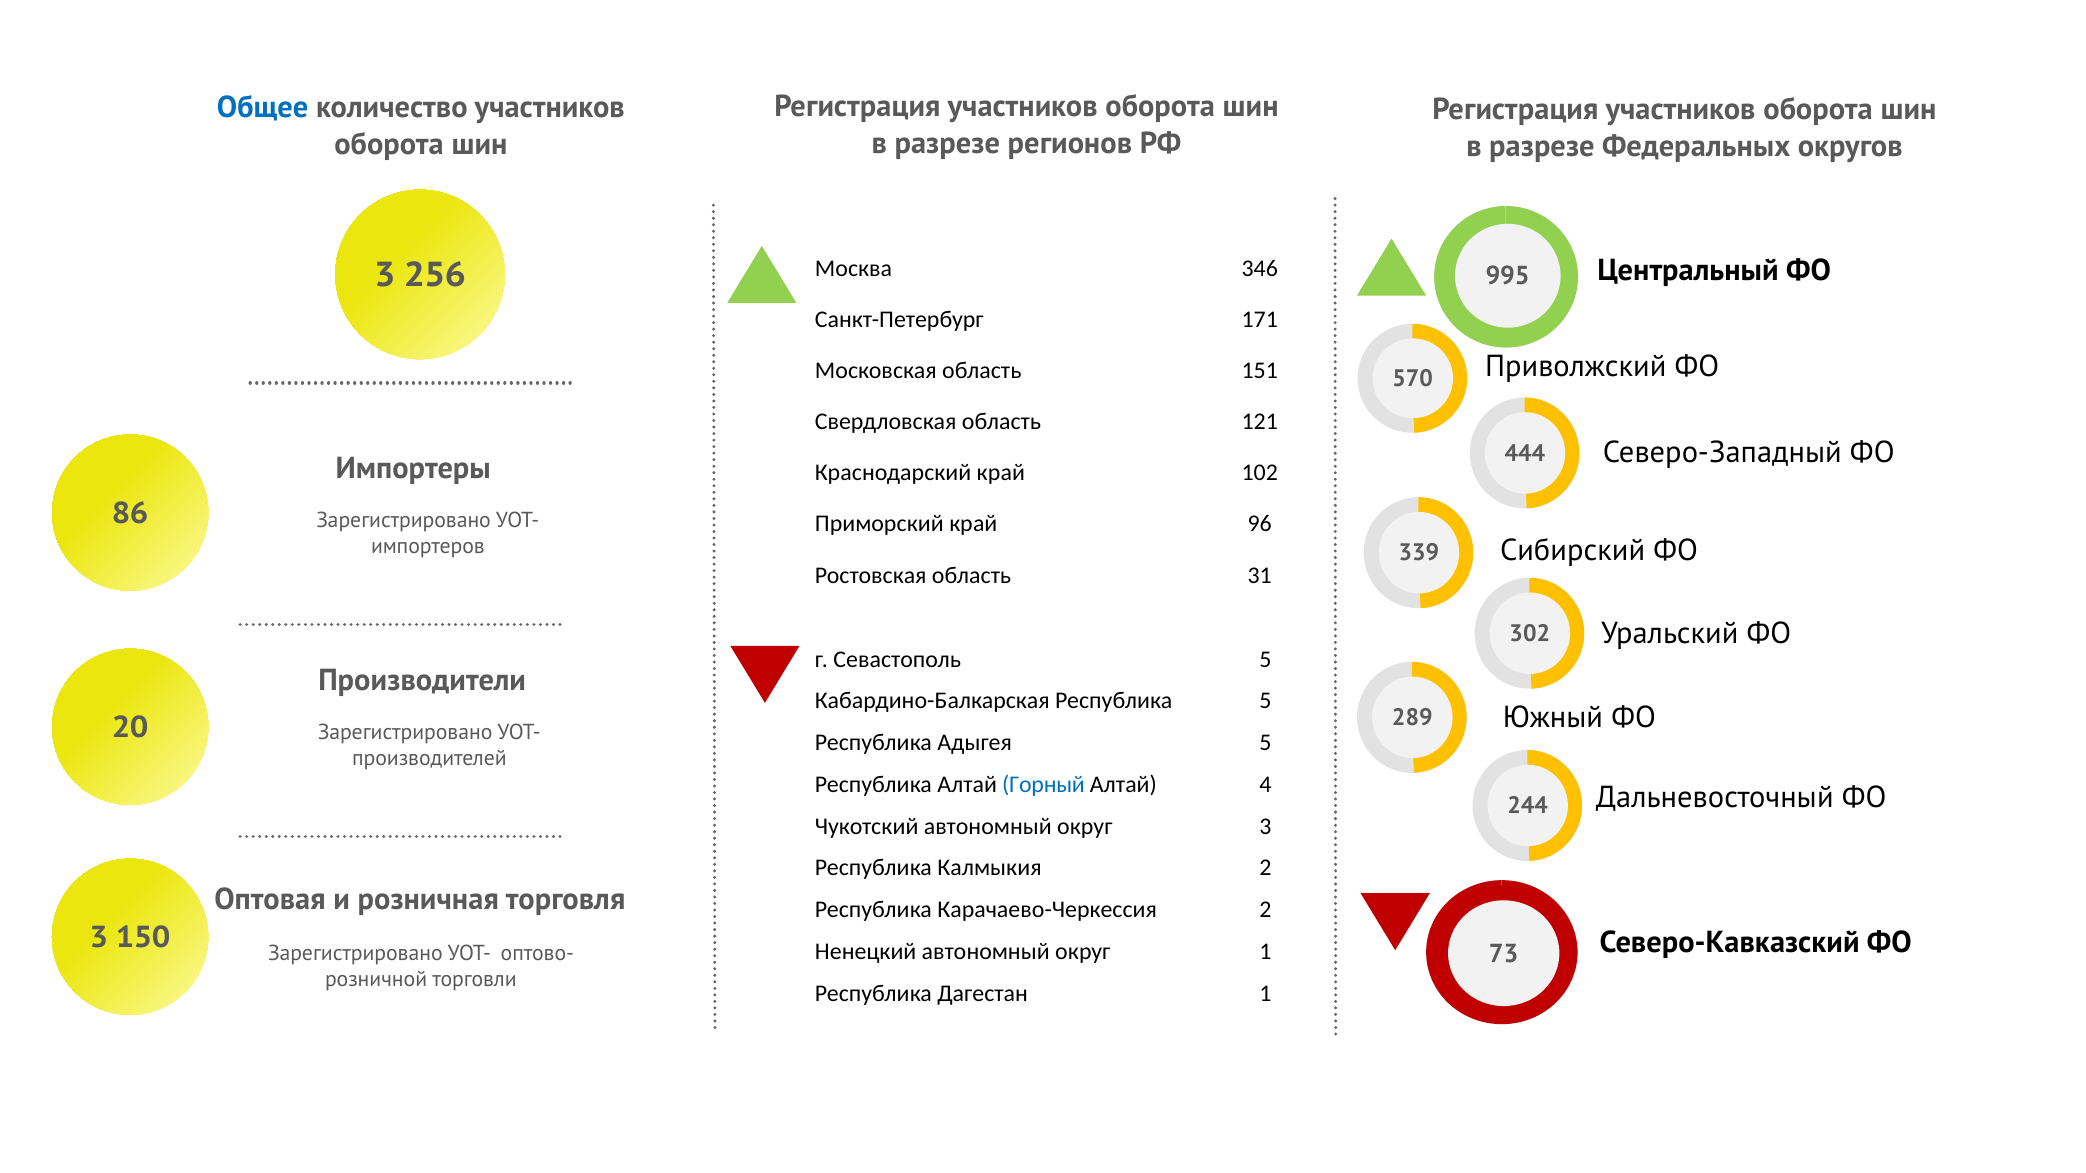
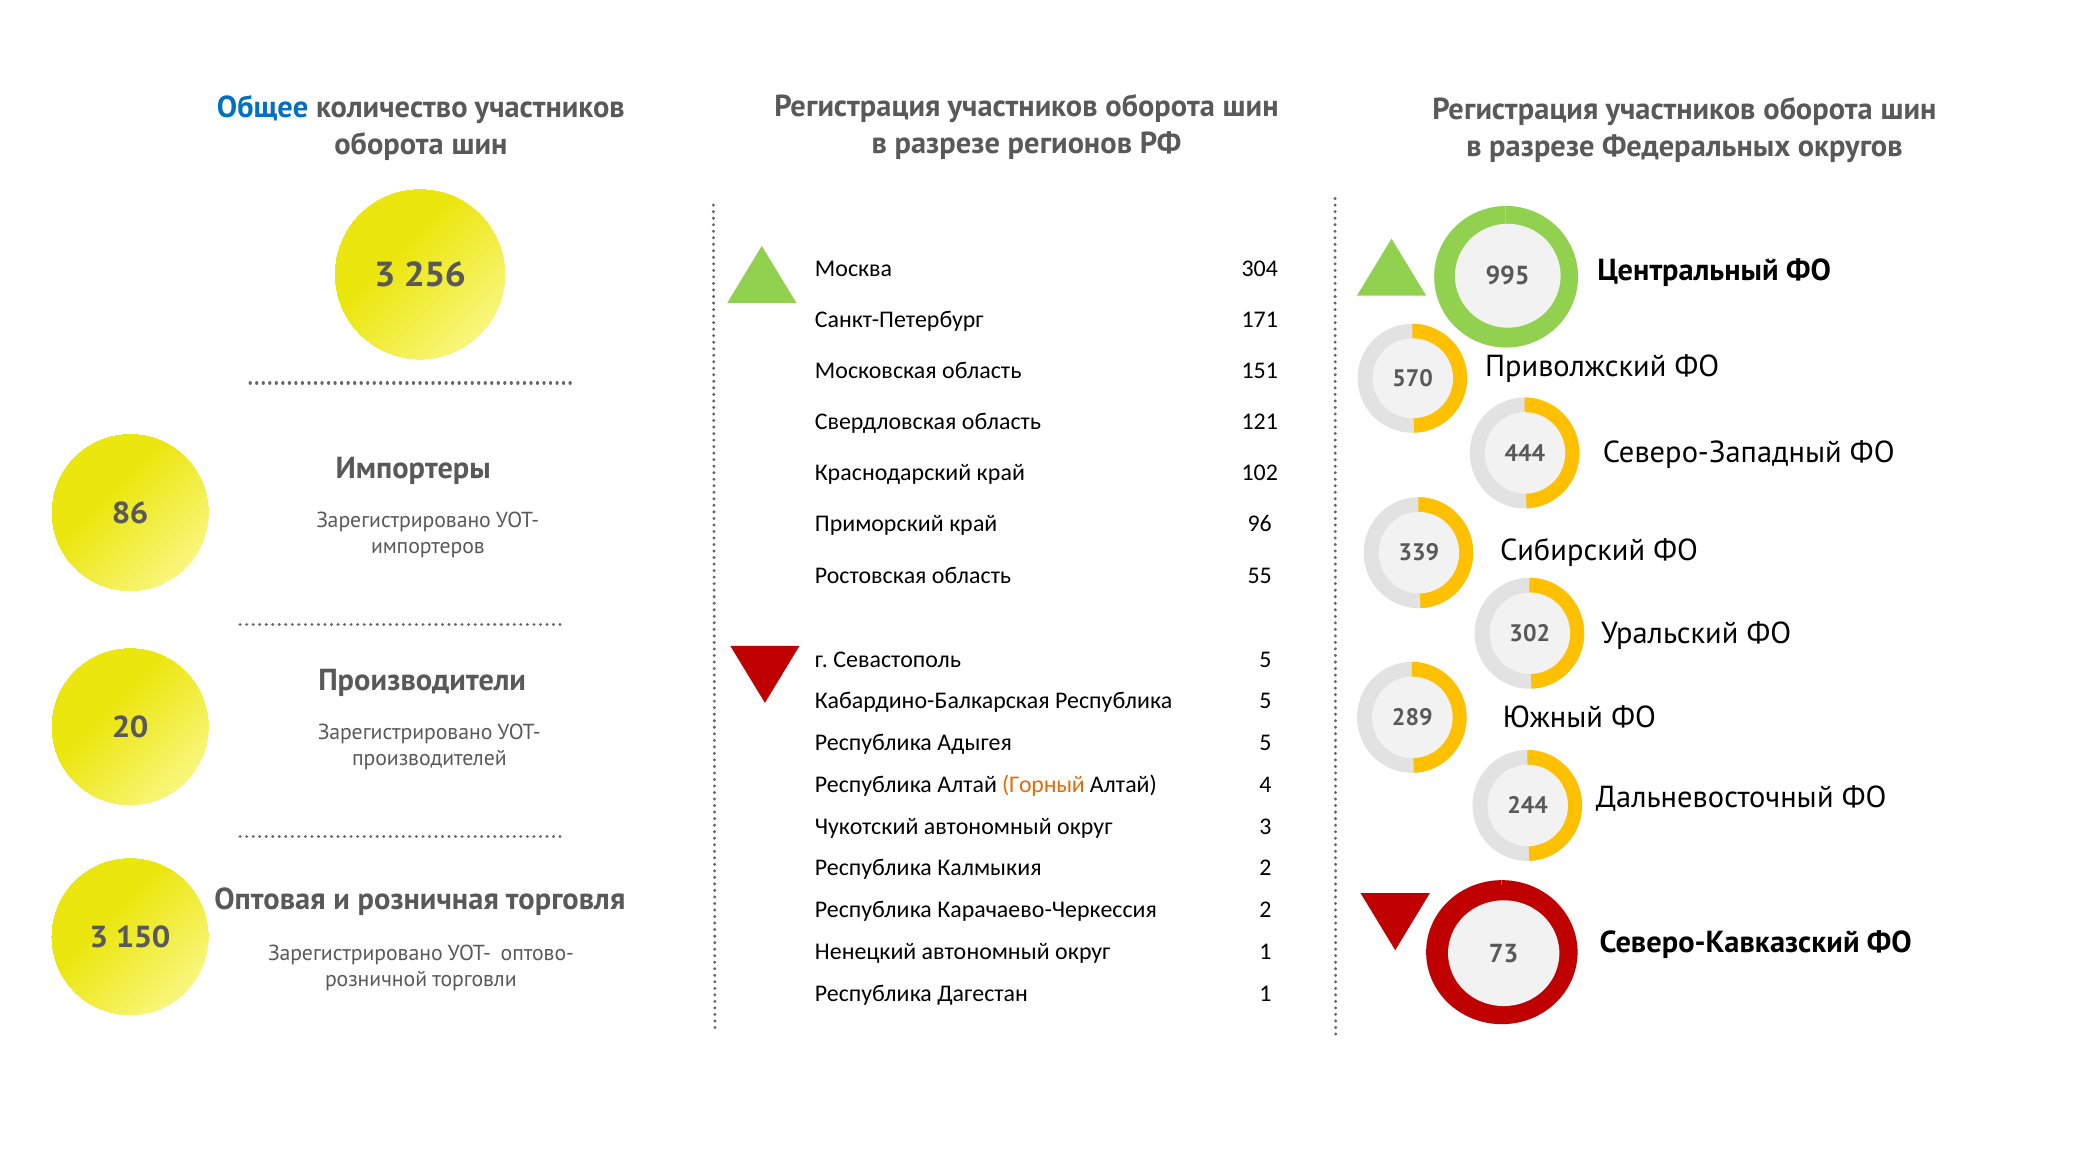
346: 346 -> 304
31: 31 -> 55
Горный colour: blue -> orange
